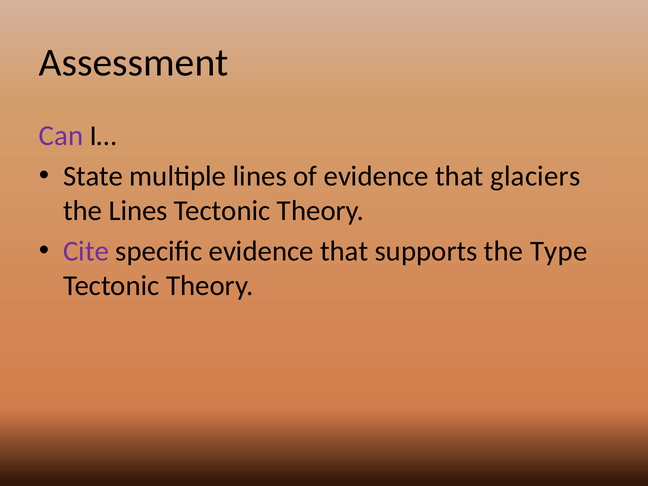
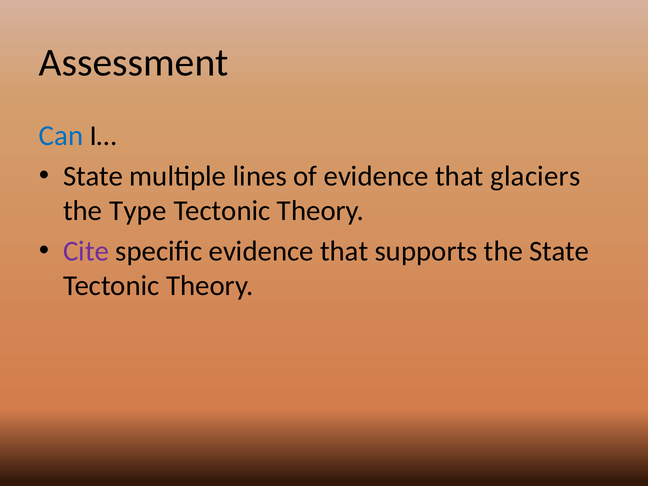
Can colour: purple -> blue
the Lines: Lines -> Type
the Type: Type -> State
